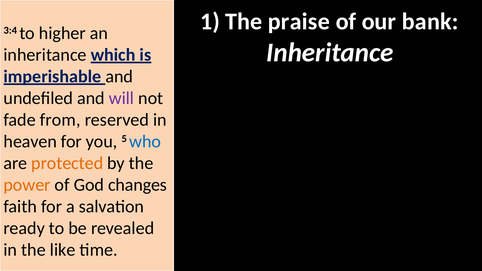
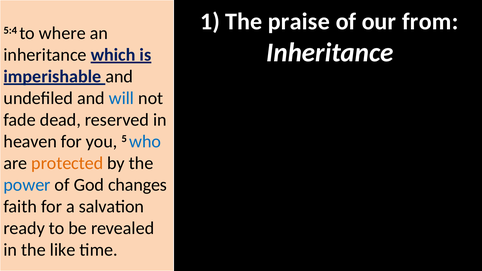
bank: bank -> from
3:4: 3:4 -> 5:4
higher: higher -> where
will colour: purple -> blue
from: from -> dead
power colour: orange -> blue
